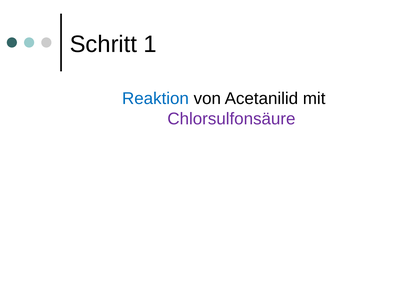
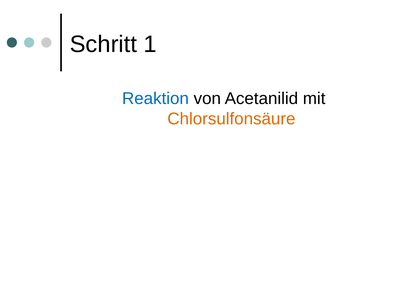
Chlorsulfonsäure colour: purple -> orange
